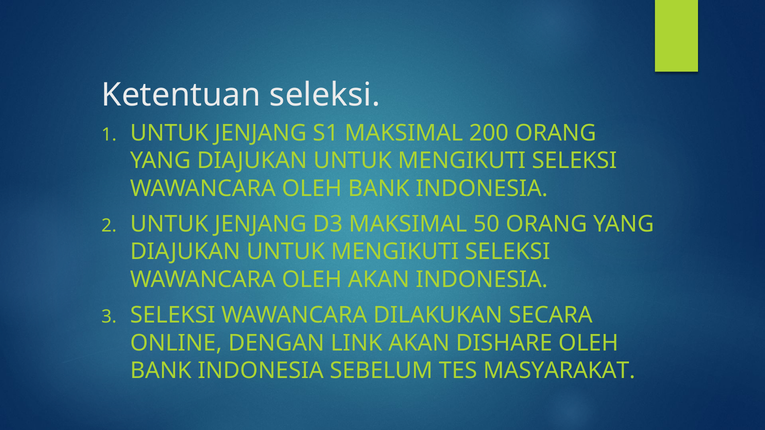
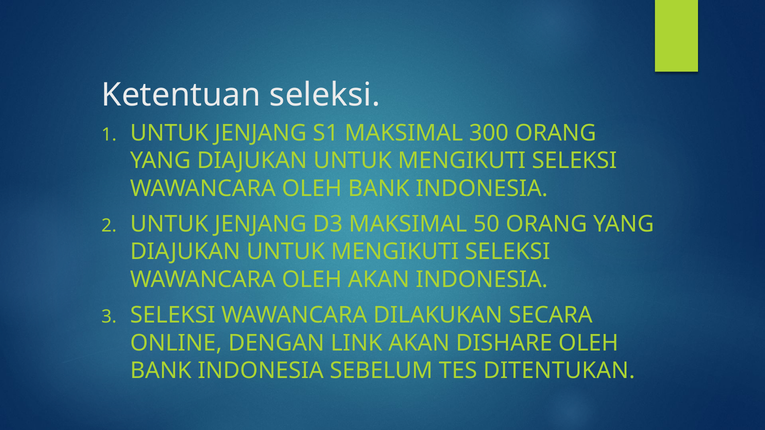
200: 200 -> 300
MASYARAKAT: MASYARAKAT -> DITENTUKAN
